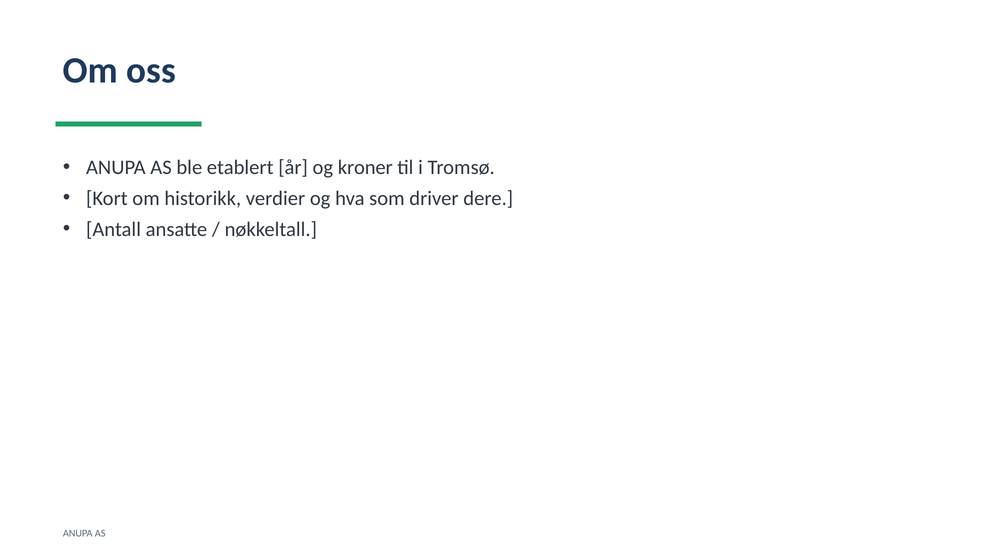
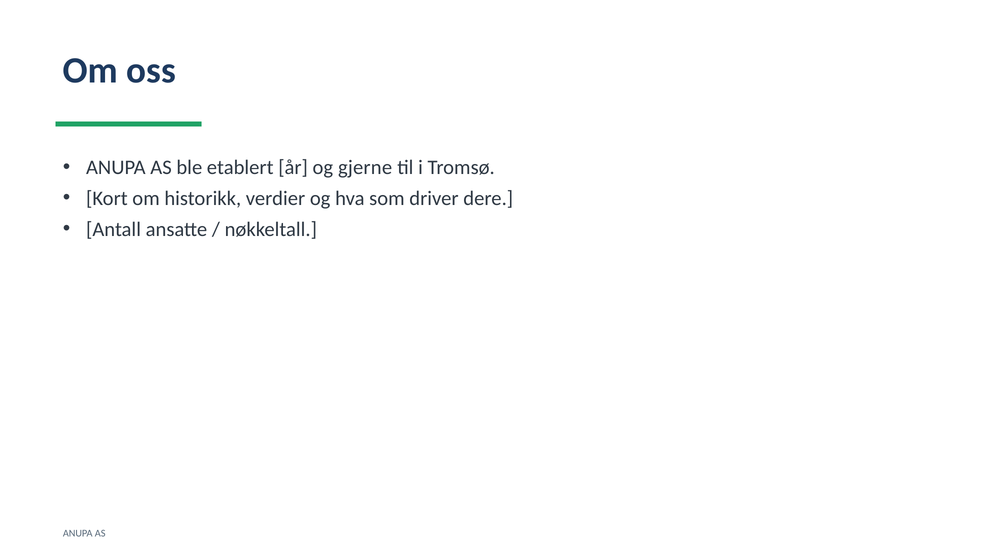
kroner: kroner -> gjerne
